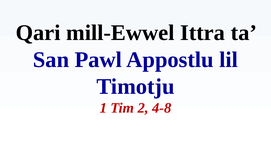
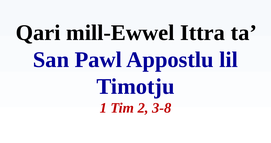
4-8: 4-8 -> 3-8
